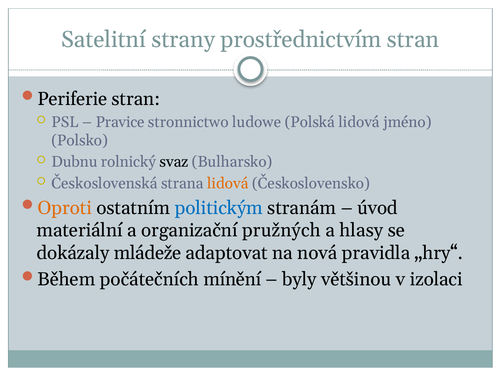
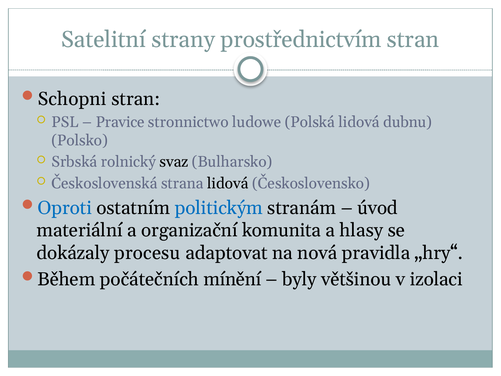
Periferie: Periferie -> Schopni
jméno: jméno -> dubnu
Dubnu: Dubnu -> Srbská
lidová at (228, 183) colour: orange -> black
Oproti colour: orange -> blue
pružných: pružných -> komunita
mládeže: mládeže -> procesu
